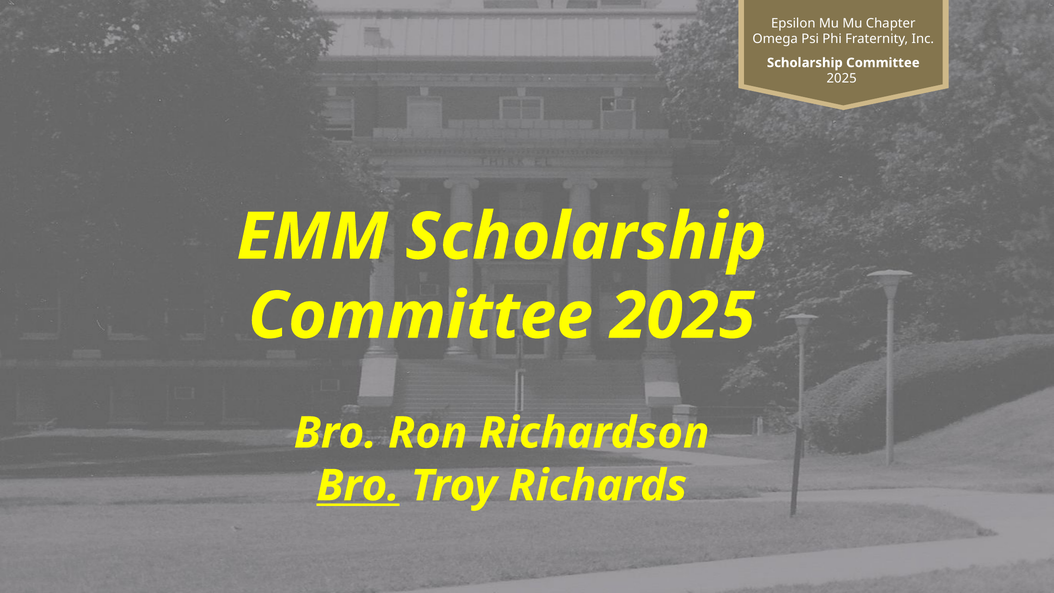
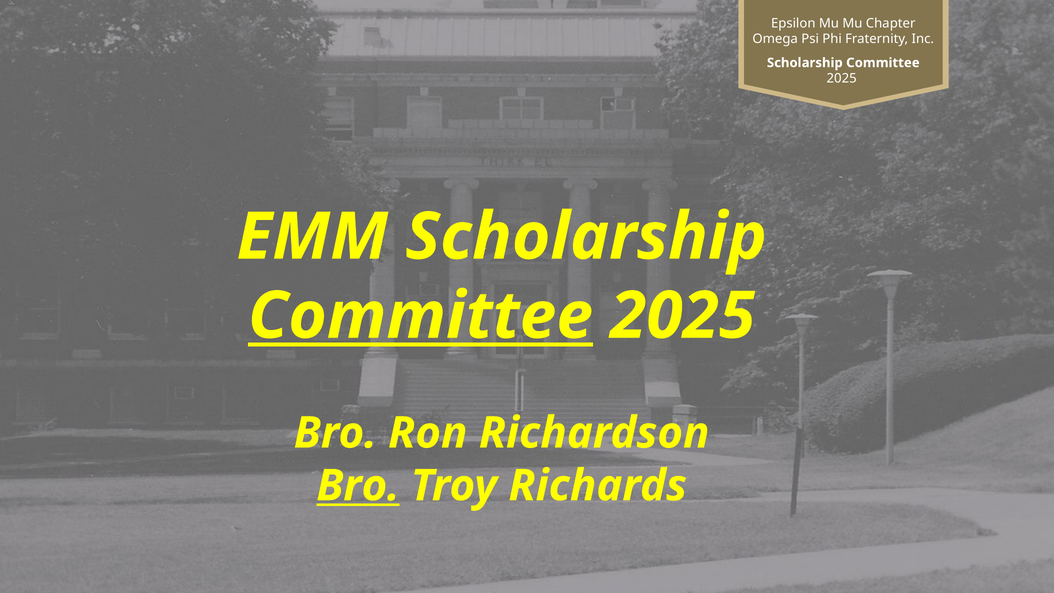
Committee at (421, 316) underline: none -> present
